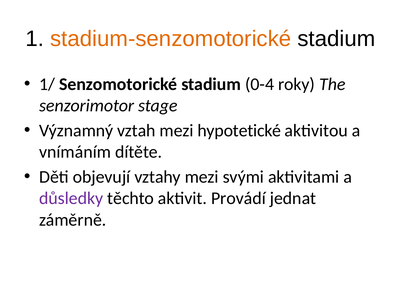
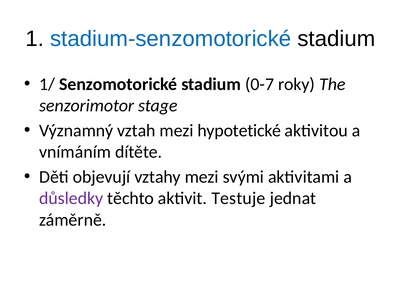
stadium-senzomotorické colour: orange -> blue
0-4: 0-4 -> 0-7
Provádí: Provádí -> Testuje
